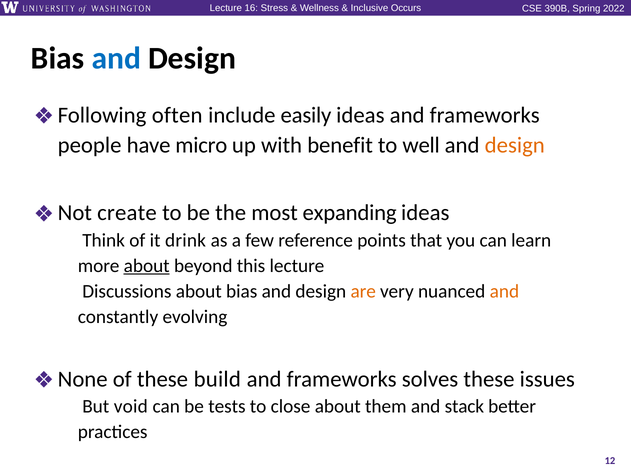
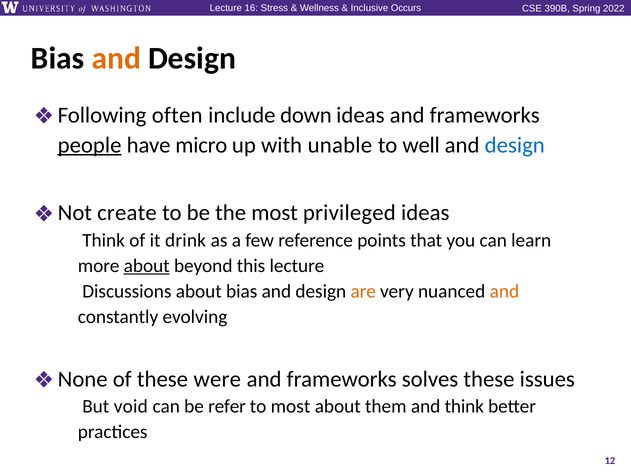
and at (116, 59) colour: blue -> orange
easily: easily -> down
people underline: none -> present
benefit: benefit -> unable
design at (515, 145) colour: orange -> blue
expanding: expanding -> privileged
build: build -> were
tests: tests -> refer
to close: close -> most
stack: stack -> think
